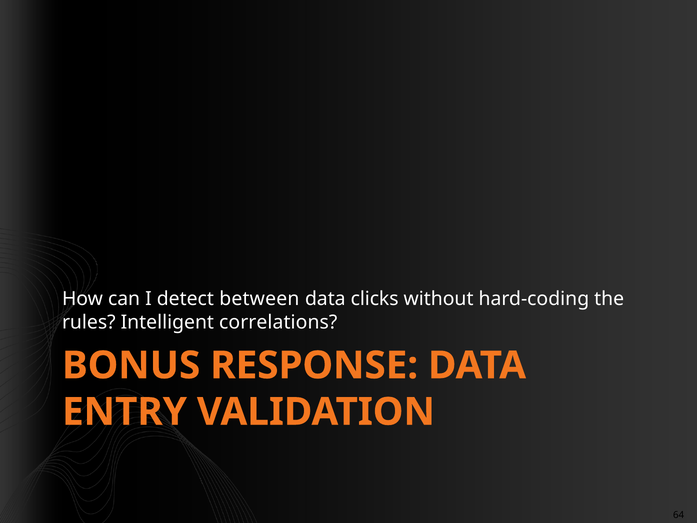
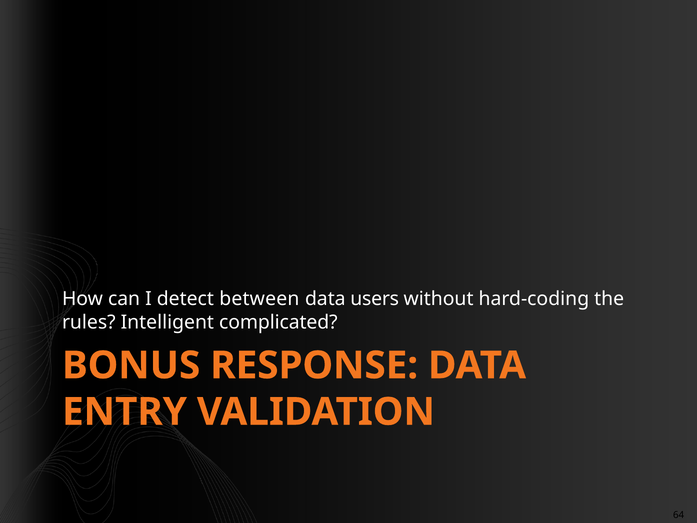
clicks: clicks -> users
correlations: correlations -> complicated
